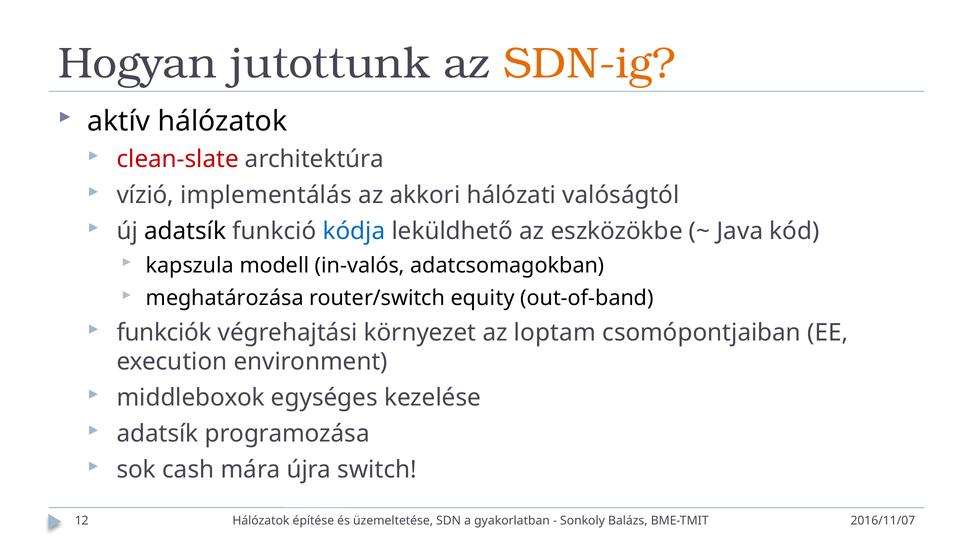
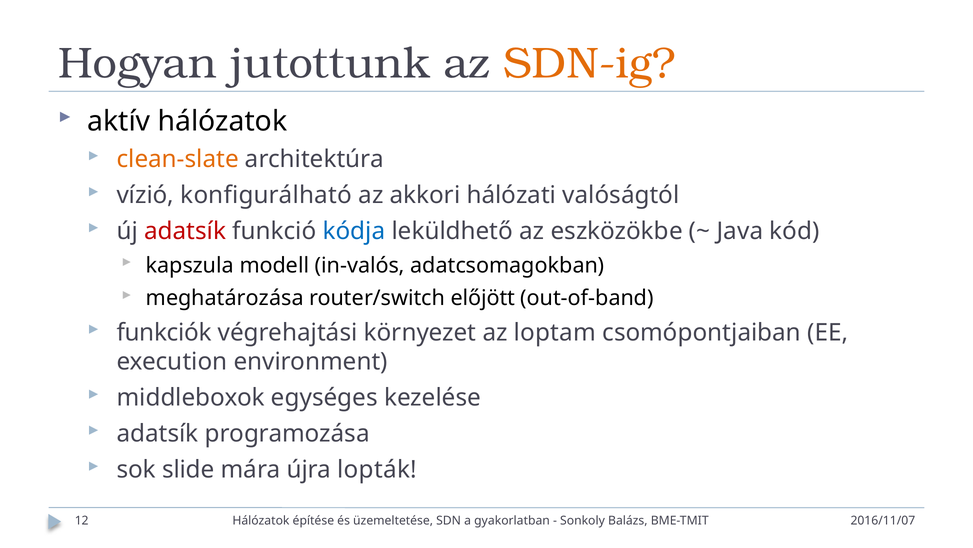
clean-slate colour: red -> orange
implementálás: implementálás -> konfigurálható
adatsík at (185, 231) colour: black -> red
equity: equity -> előjött
cash: cash -> slide
switch: switch -> lopták
